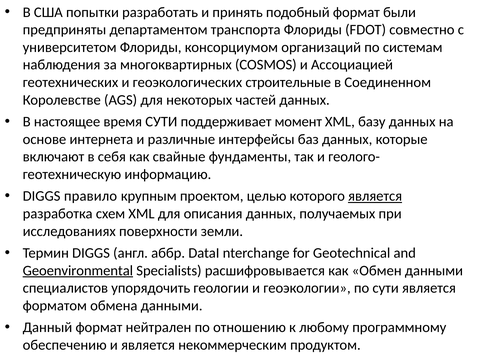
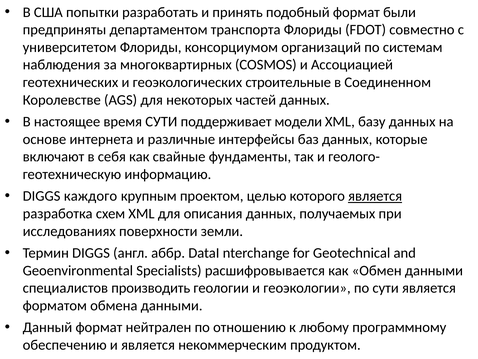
момент: момент -> модели
правило: правило -> каждого
Geoenvironmental underline: present -> none
упорядочить: упорядочить -> производить
